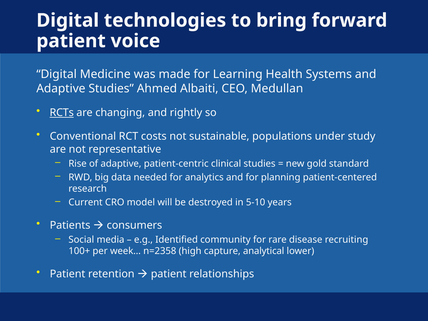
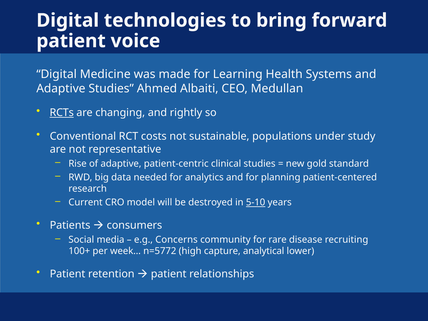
5-10 underline: none -> present
Identified: Identified -> Concerns
n=2358: n=2358 -> n=5772
